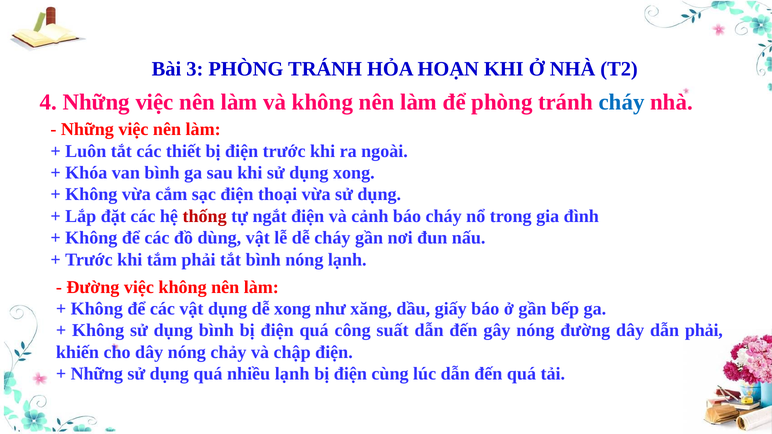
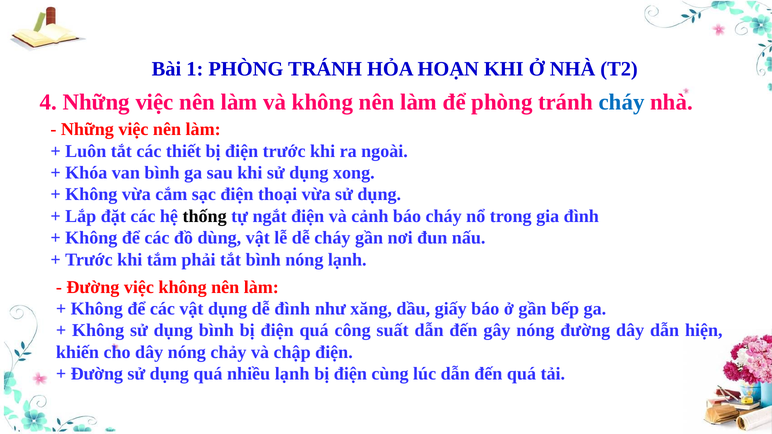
3: 3 -> 1
thống colour: red -> black
dễ xong: xong -> đình
dẫn phải: phải -> hiện
Những at (97, 374): Những -> Đường
